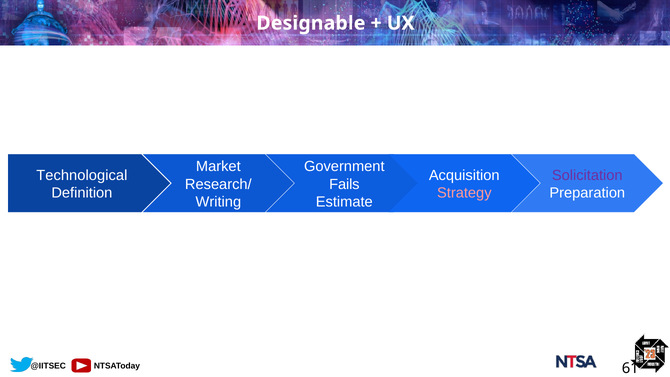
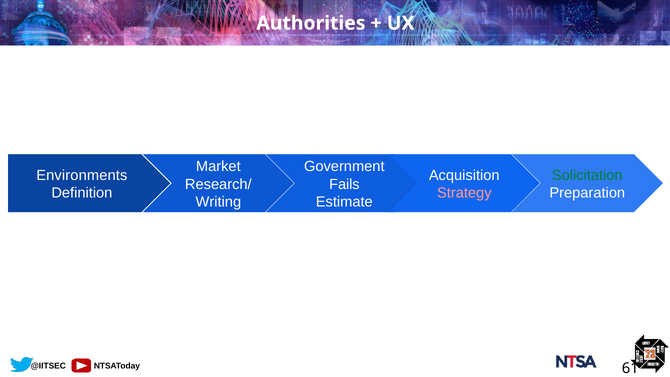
Designable: Designable -> Authorities
Technological: Technological -> Environments
Solicitation colour: purple -> green
